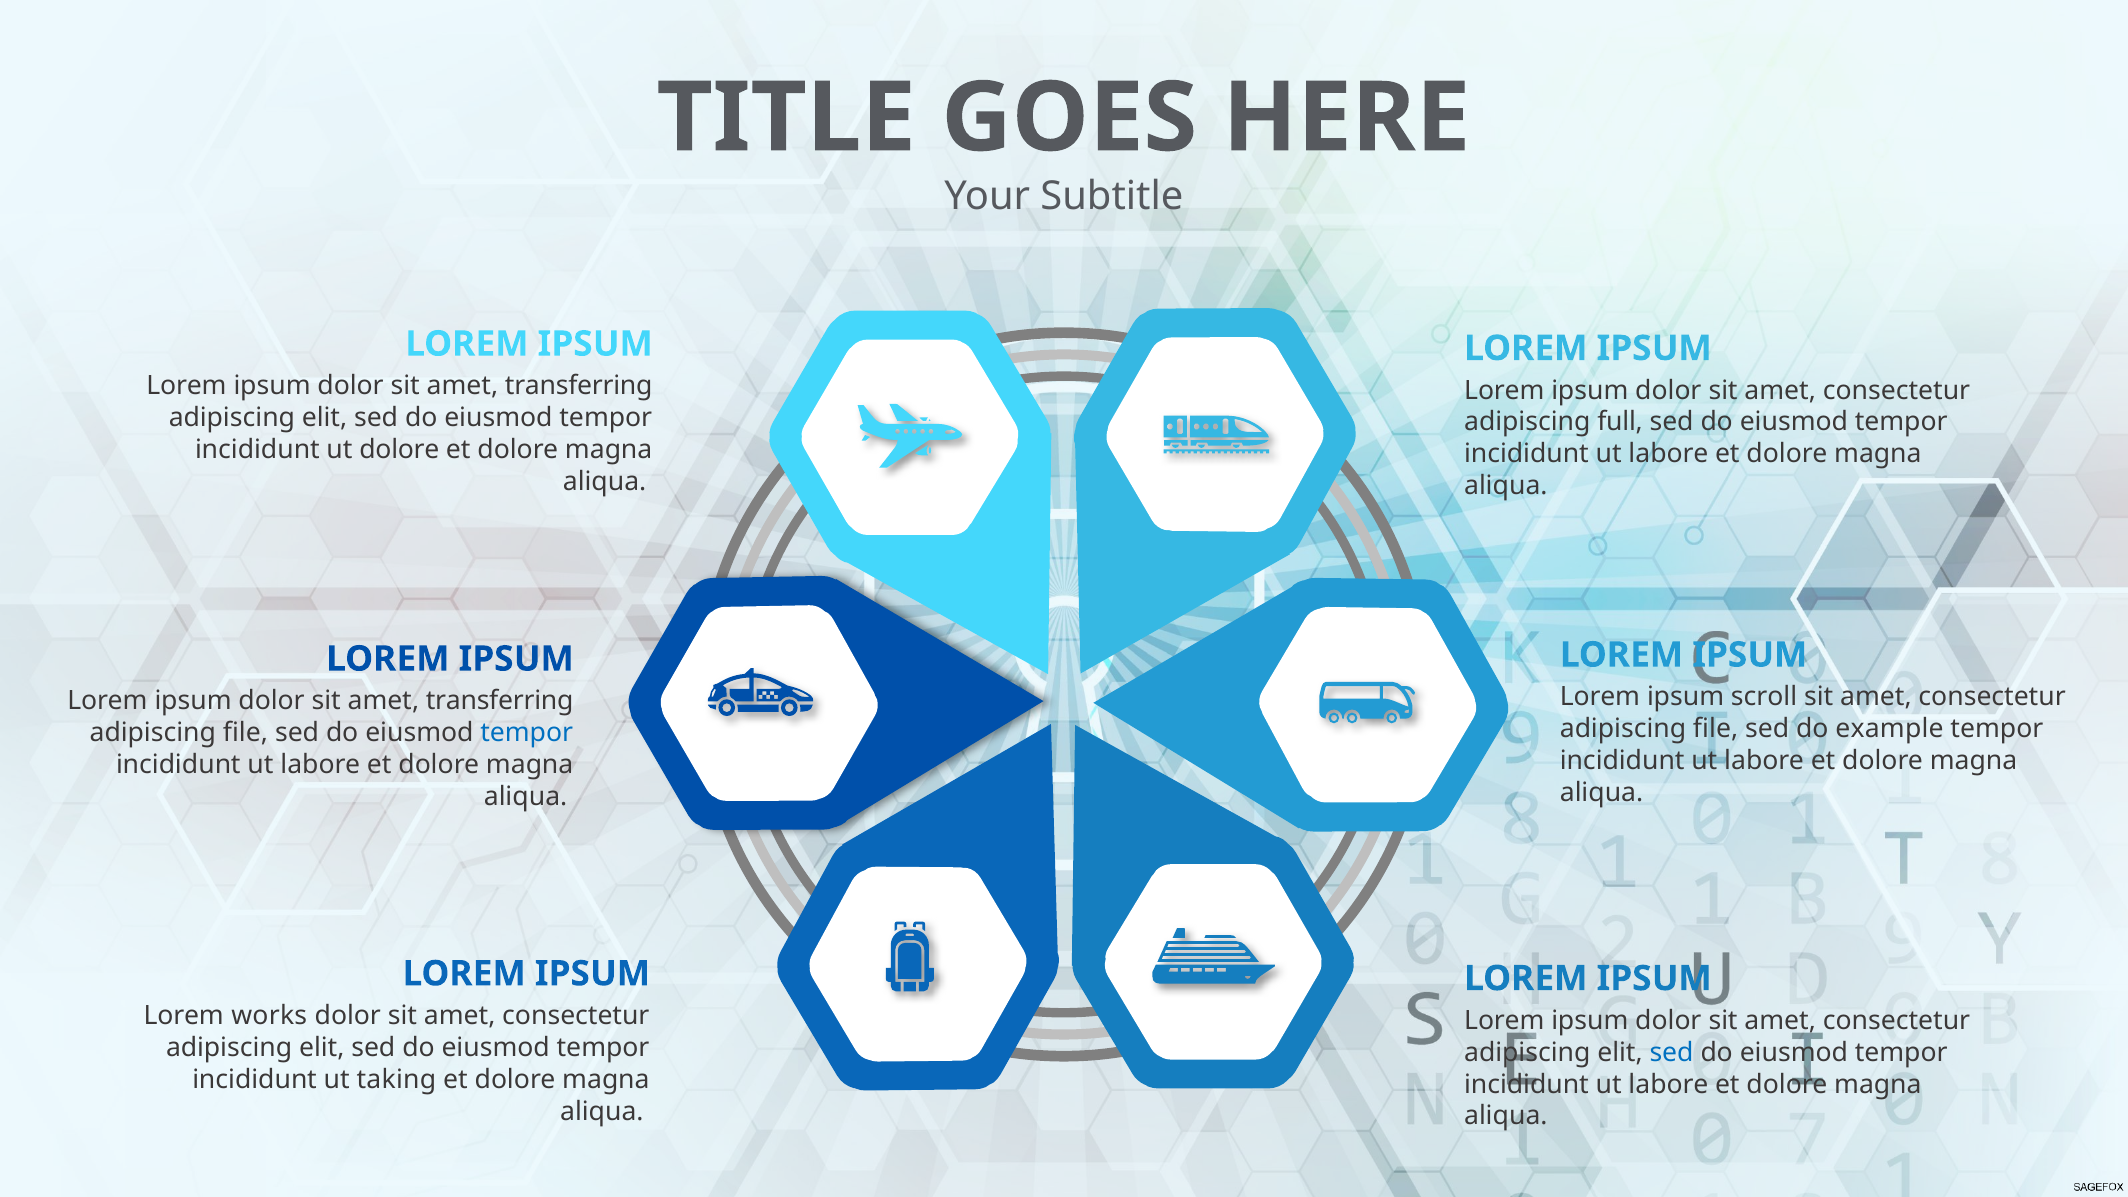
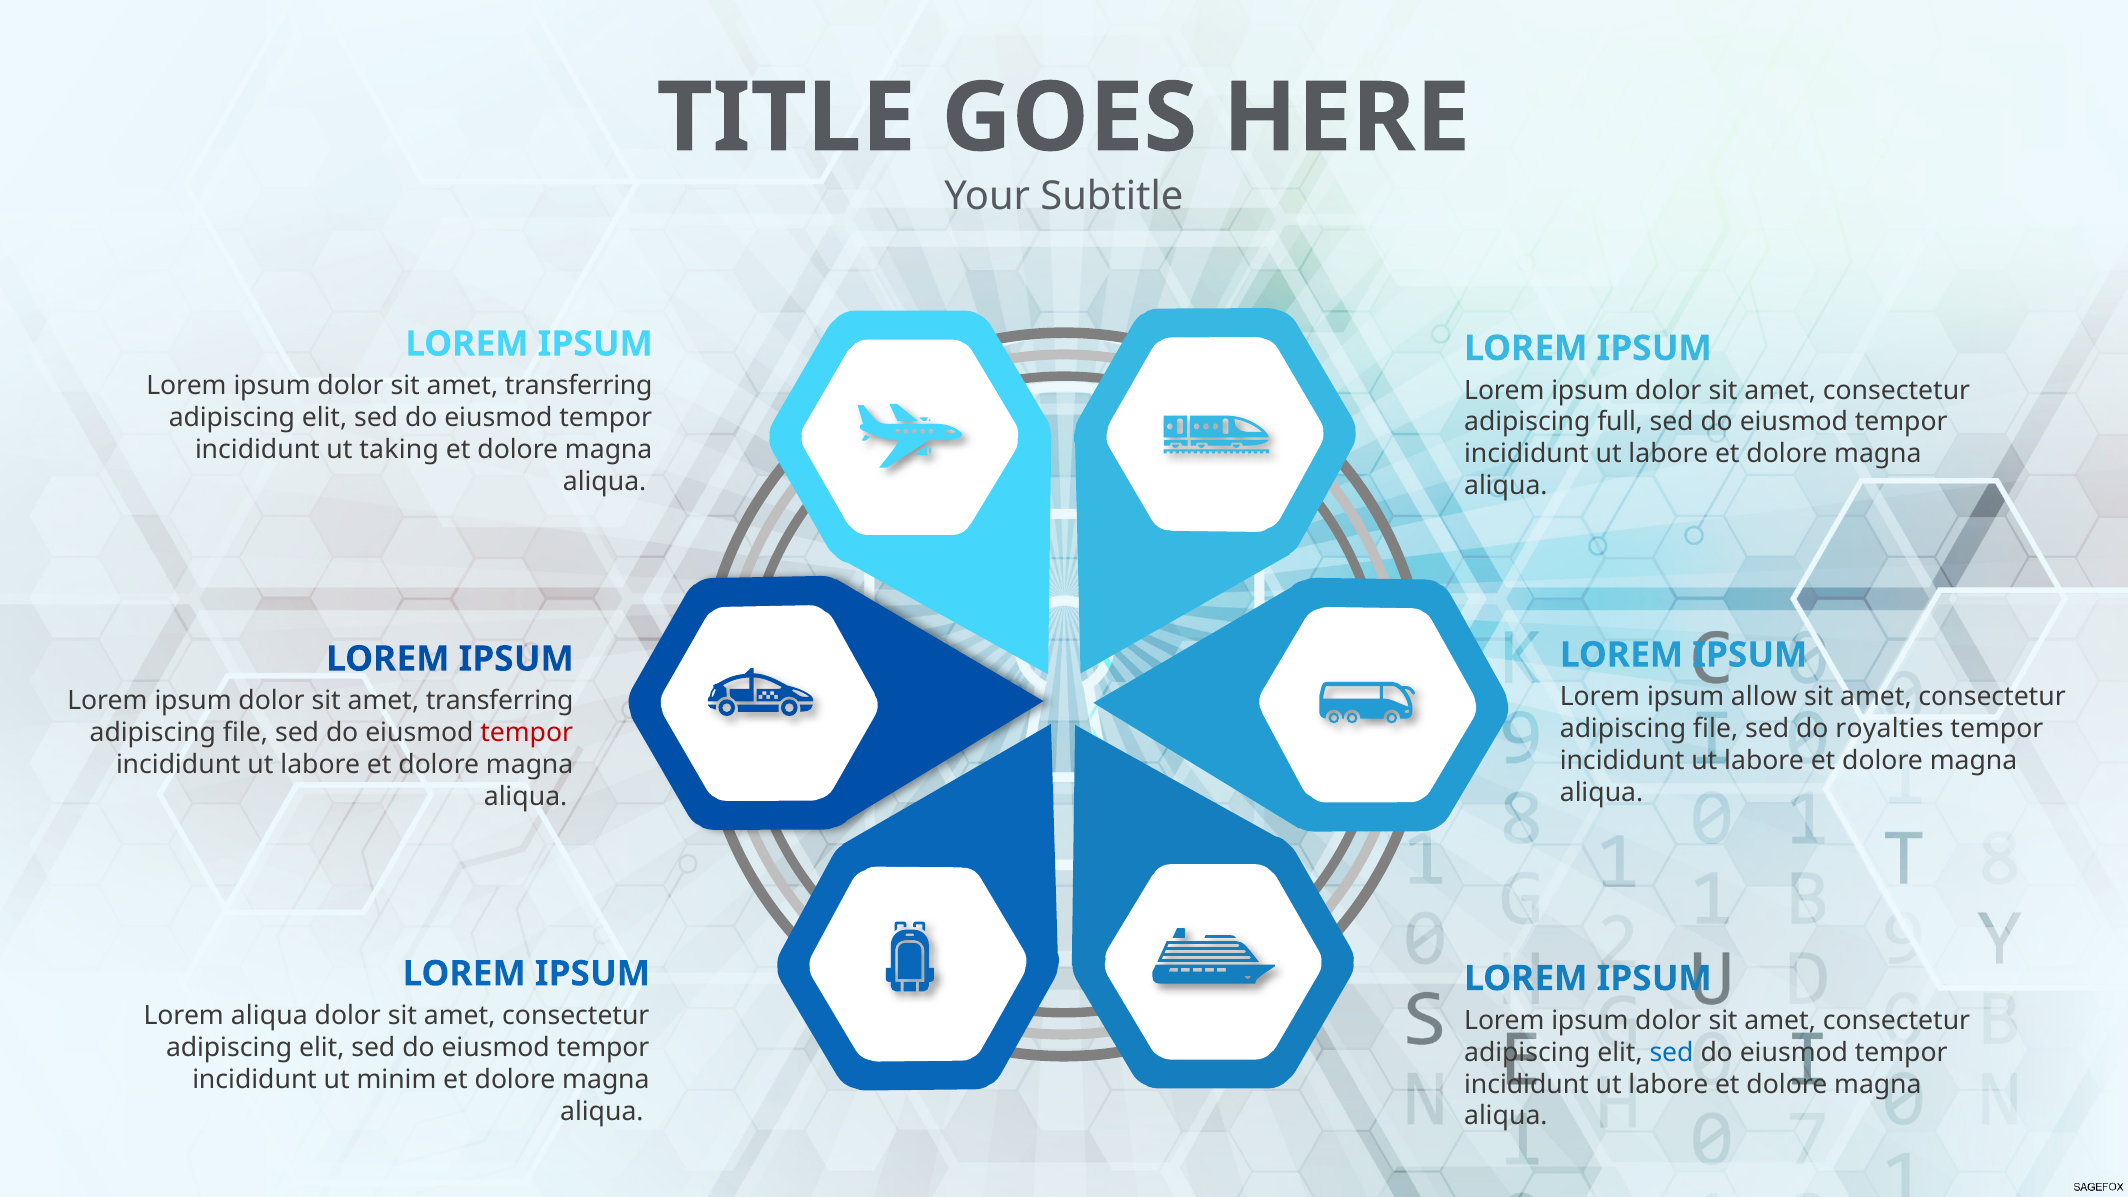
ut dolore: dolore -> taking
scroll: scroll -> allow
example: example -> royalties
tempor at (527, 733) colour: blue -> red
Lorem works: works -> aliqua
taking: taking -> minim
